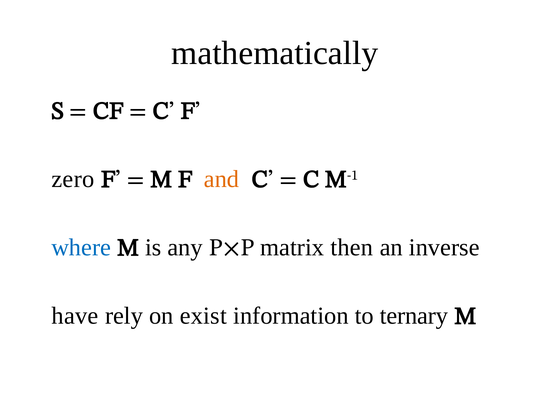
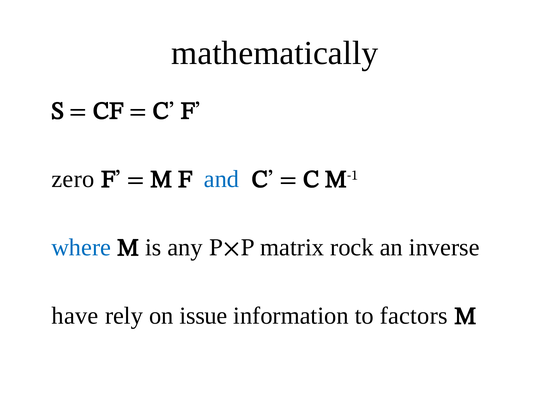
and colour: orange -> blue
then: then -> rock
exist: exist -> issue
ternary: ternary -> factors
